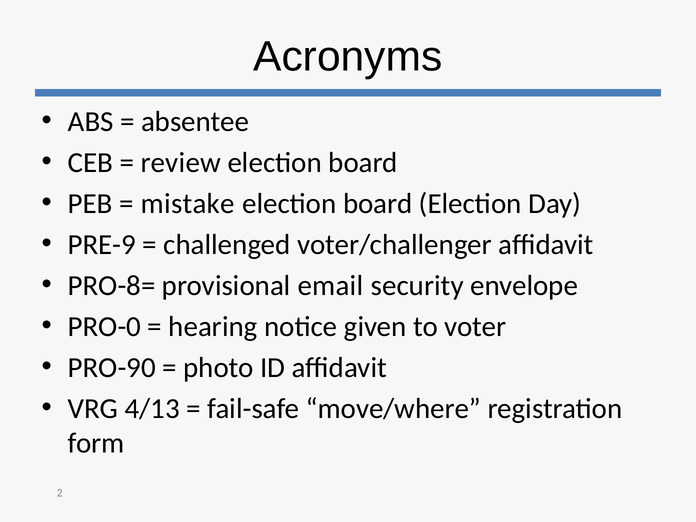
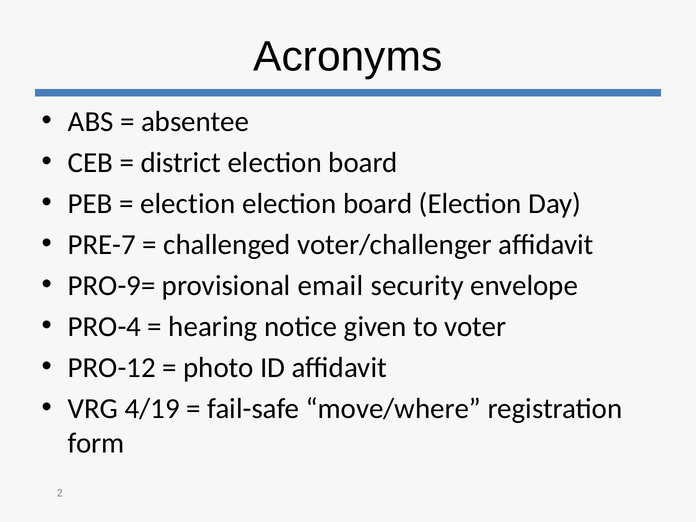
review: review -> district
mistake at (188, 203): mistake -> election
PRE-9: PRE-9 -> PRE-7
PRO-8=: PRO-8= -> PRO-9=
PRO-0: PRO-0 -> PRO-4
PRO-90: PRO-90 -> PRO-12
4/13: 4/13 -> 4/19
